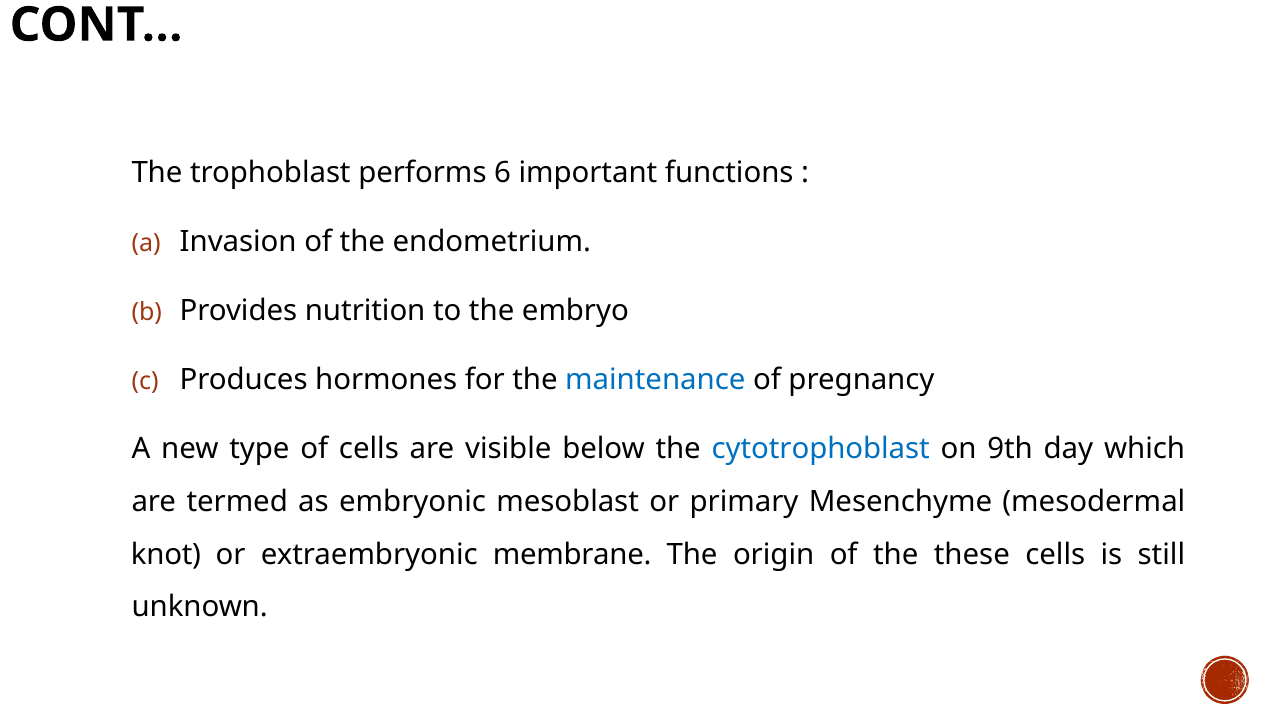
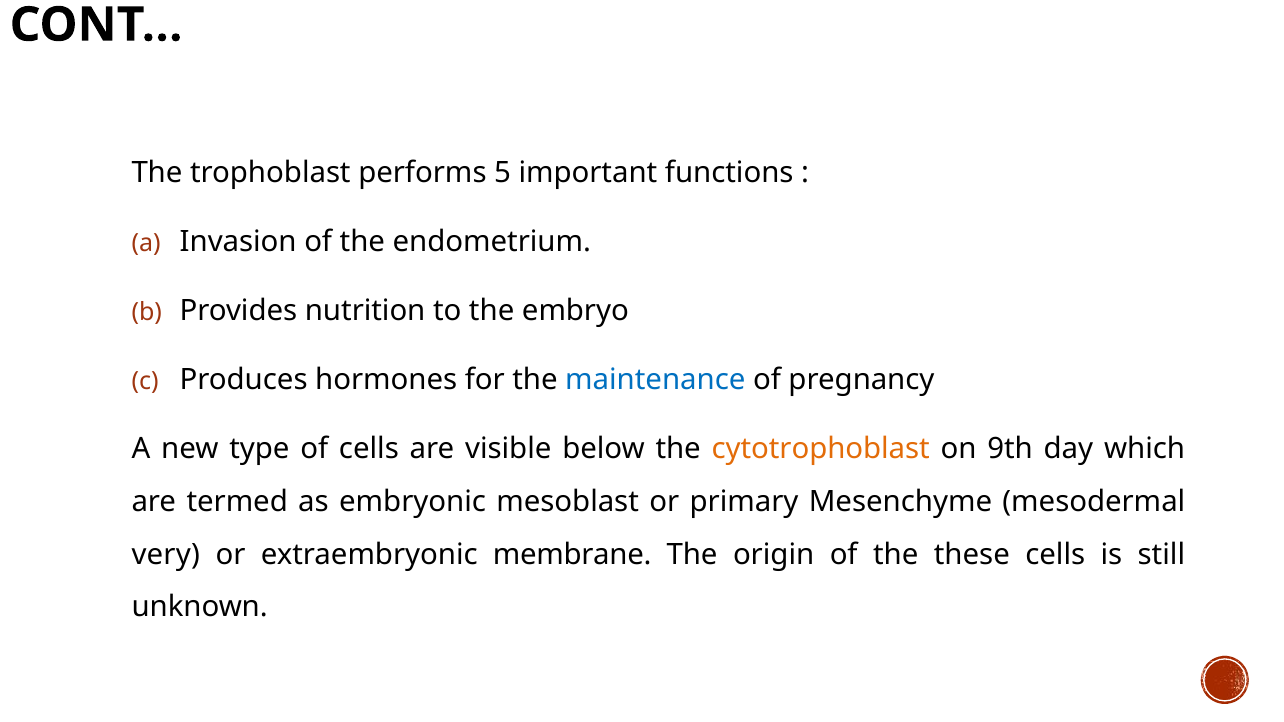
6: 6 -> 5
cytotrophoblast colour: blue -> orange
knot: knot -> very
